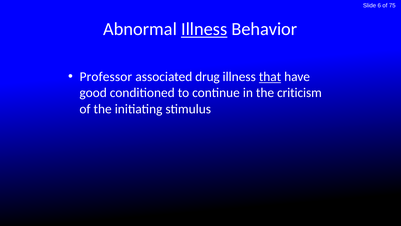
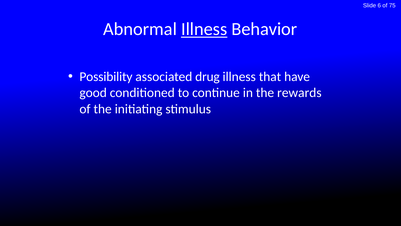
Professor: Professor -> Possibility
that underline: present -> none
criticism: criticism -> rewards
